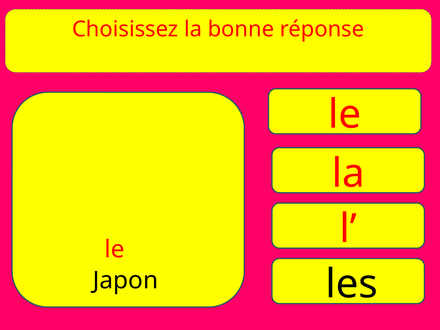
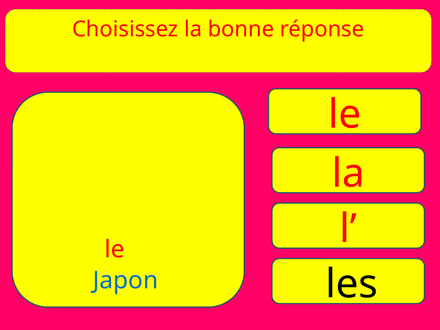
Japon colour: black -> blue
